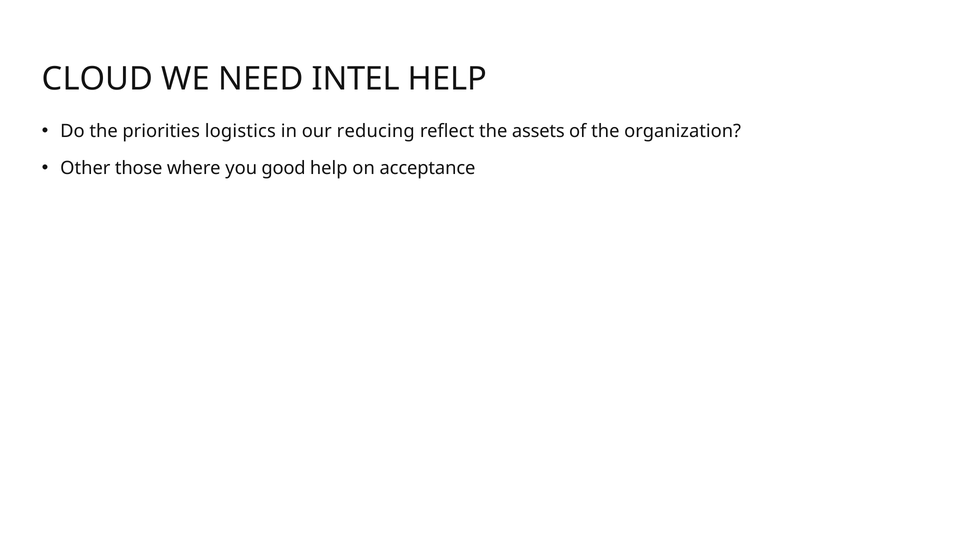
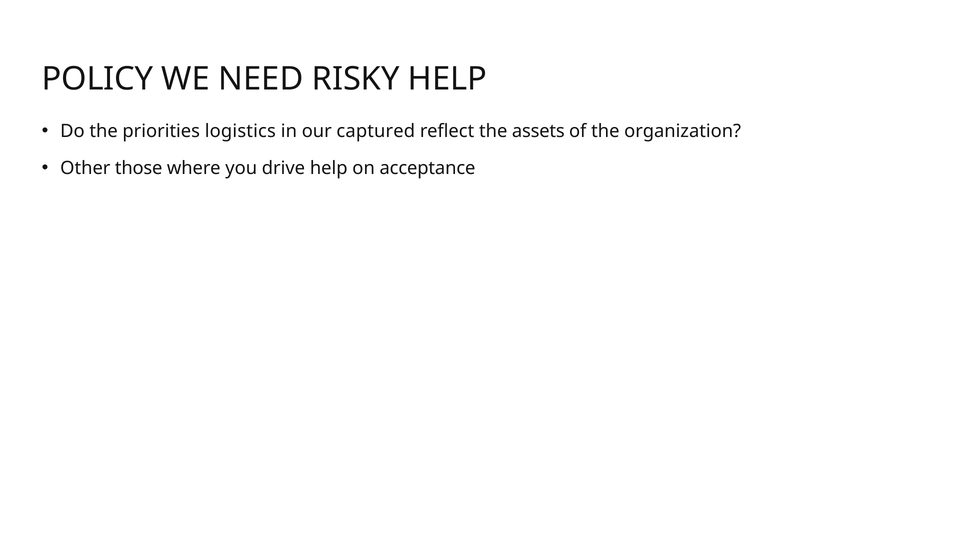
CLOUD: CLOUD -> POLICY
INTEL: INTEL -> RISKY
reducing: reducing -> captured
good: good -> drive
